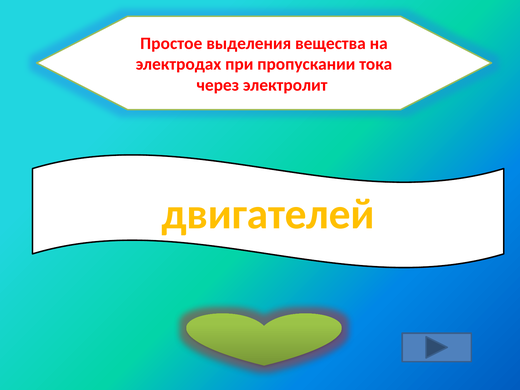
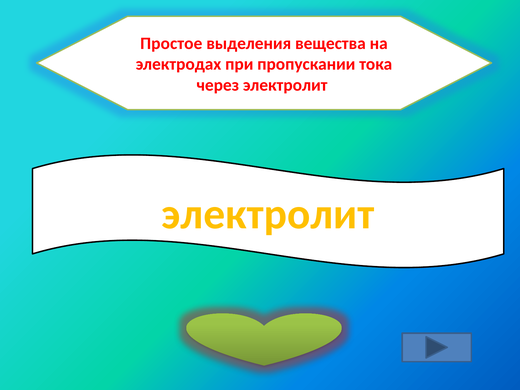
двигателей at (268, 214): двигателей -> электролит
